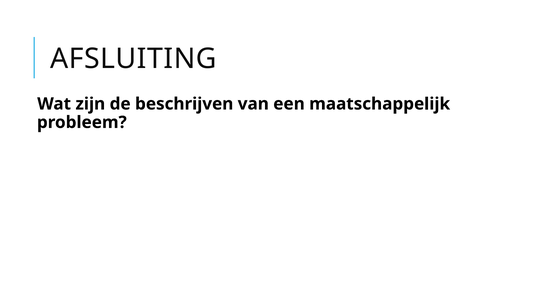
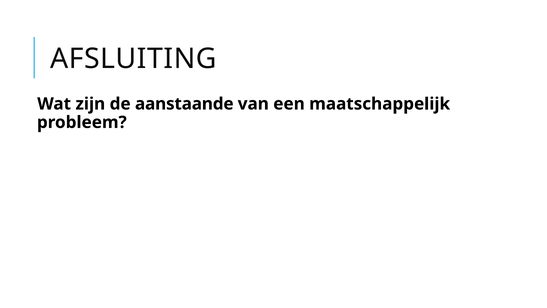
beschrijven: beschrijven -> aanstaande
